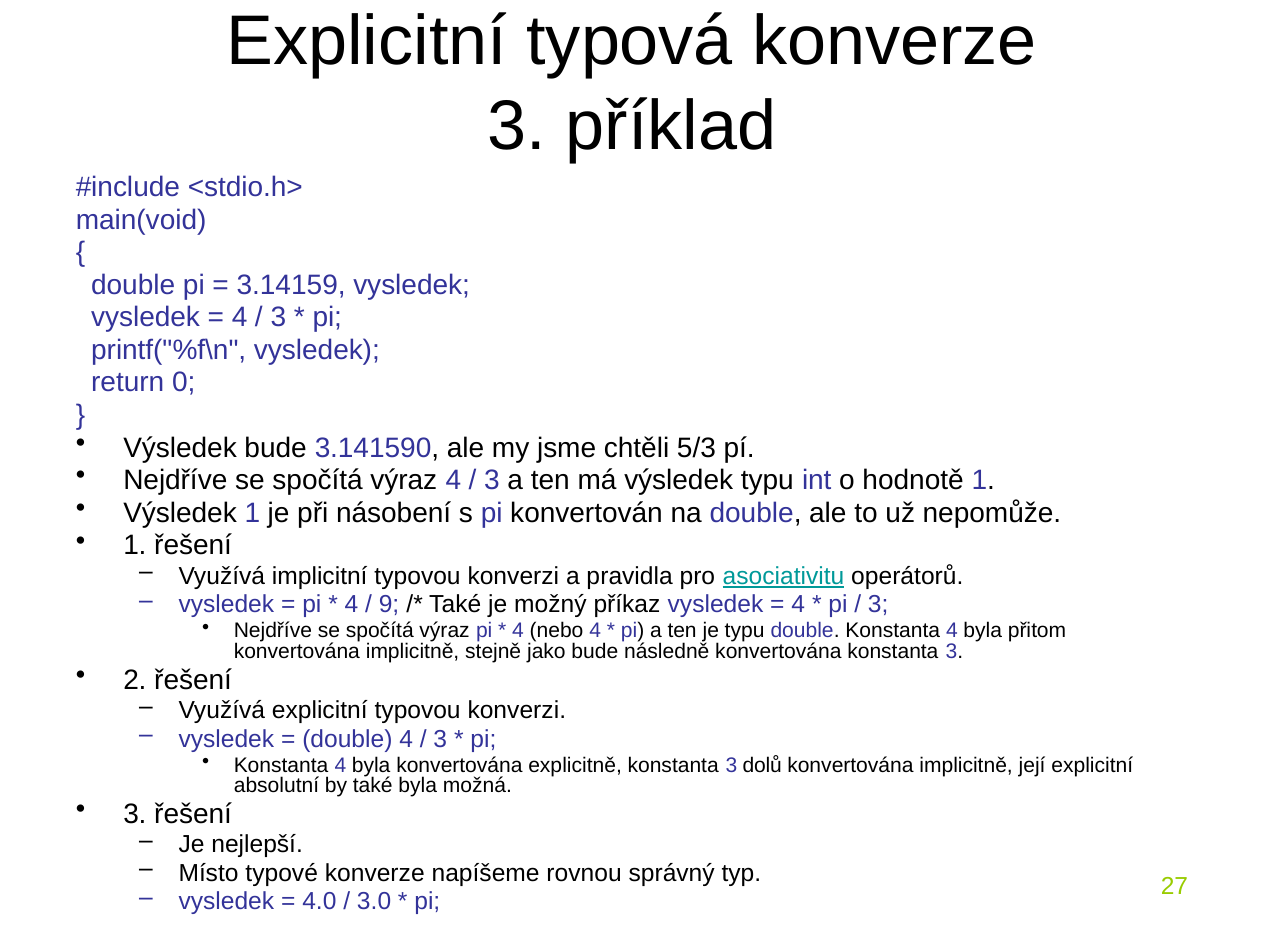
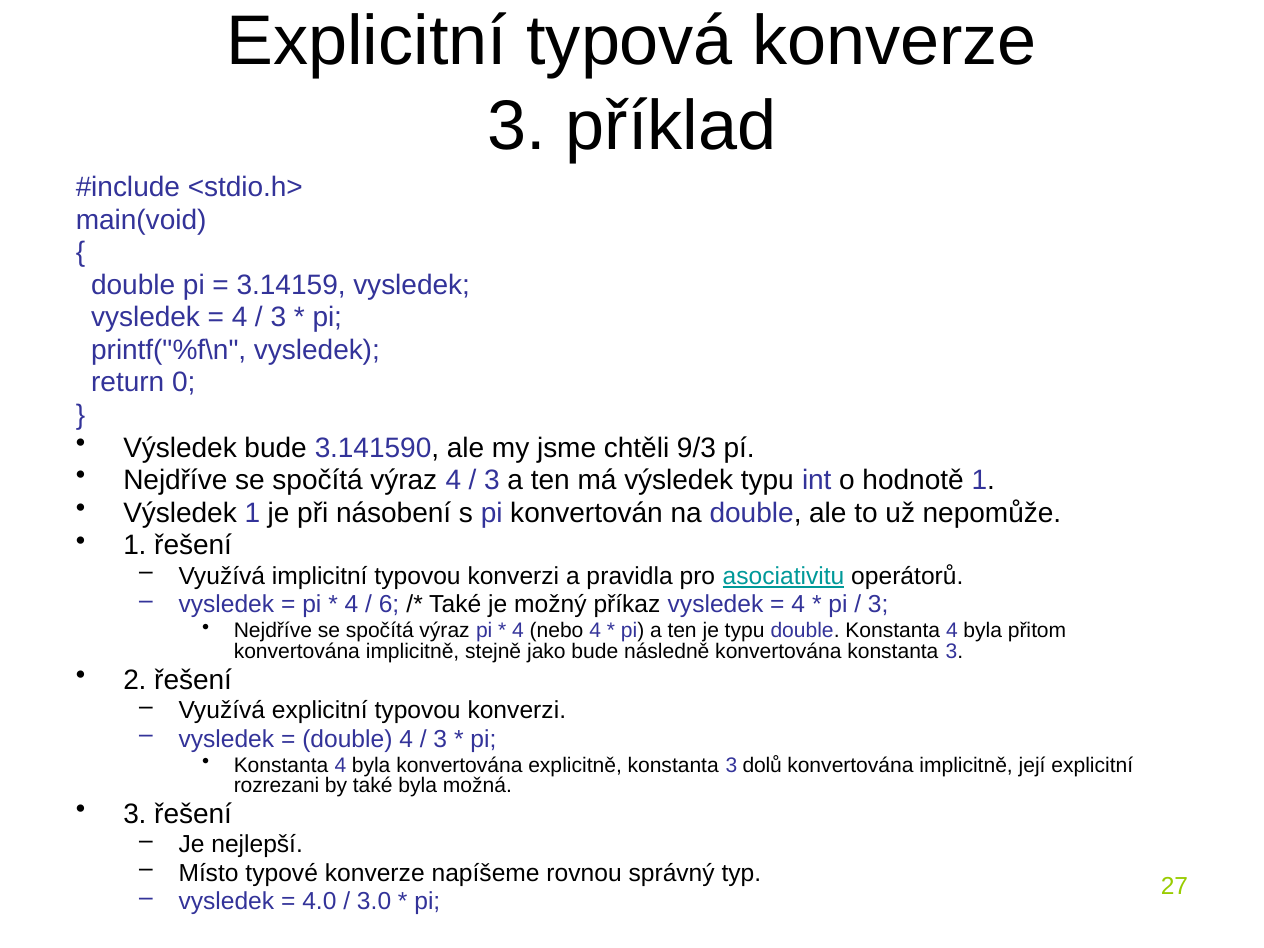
5/3: 5/3 -> 9/3
9: 9 -> 6
absolutní: absolutní -> rozrezani
